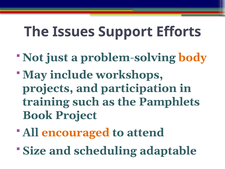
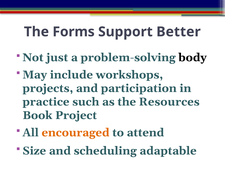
Issues: Issues -> Forms
Efforts: Efforts -> Better
body colour: orange -> black
training: training -> practice
Pamphlets: Pamphlets -> Resources
